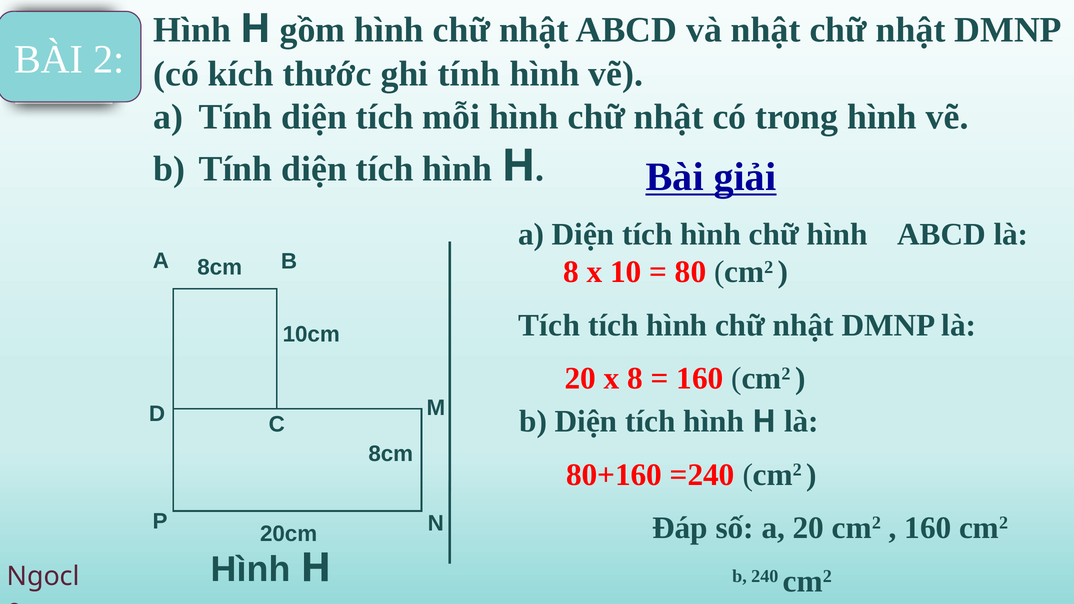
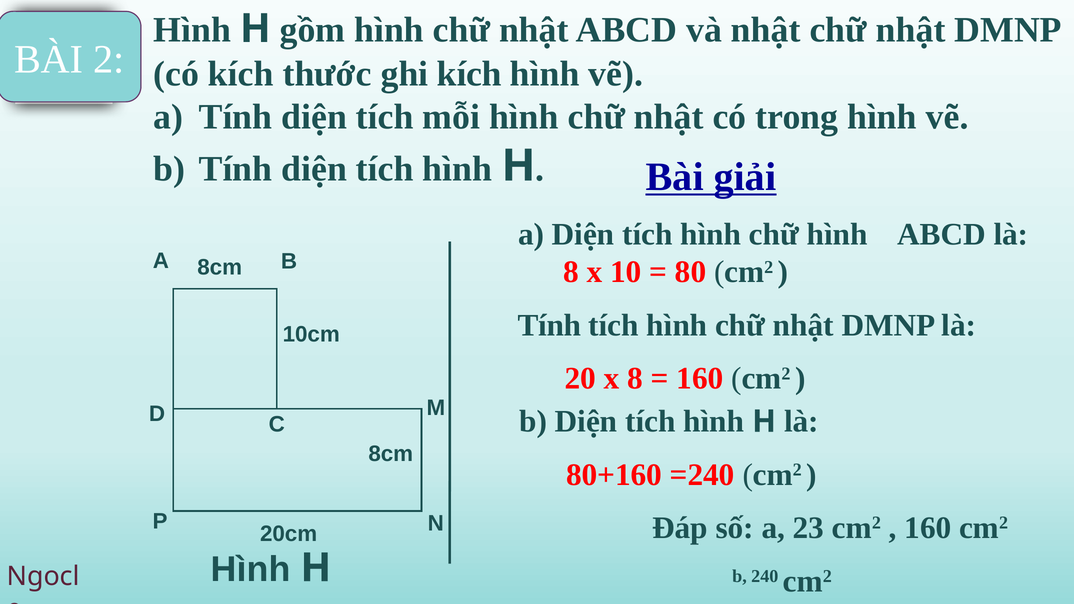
ghi tính: tính -> kích
Tích at (549, 325): Tích -> Tính
a 20: 20 -> 23
